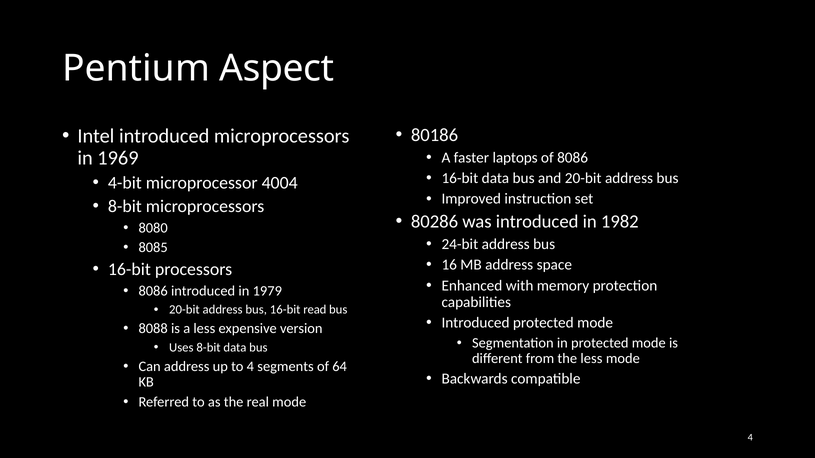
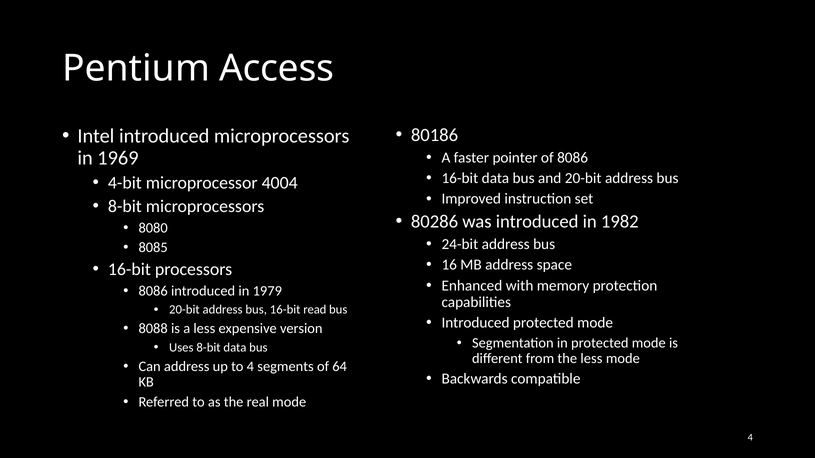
Aspect: Aspect -> Access
laptops: laptops -> pointer
